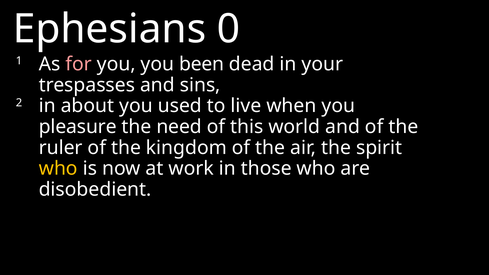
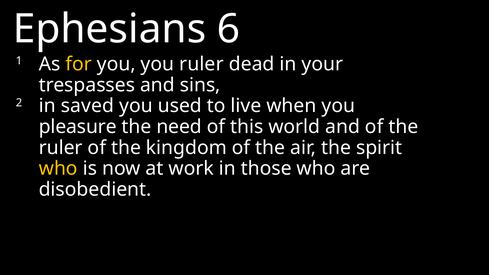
0: 0 -> 6
for colour: pink -> yellow
you been: been -> ruler
about: about -> saved
